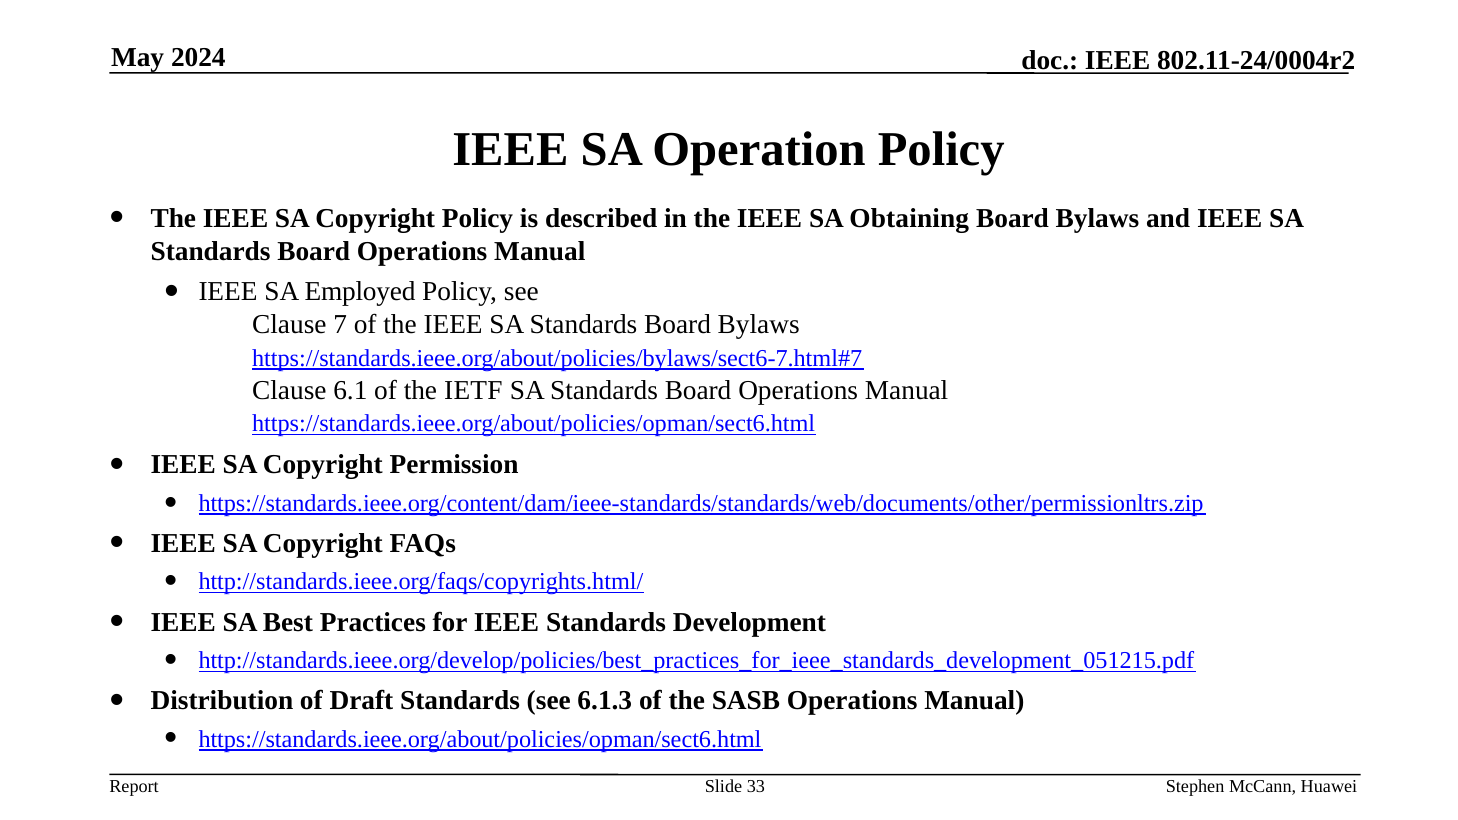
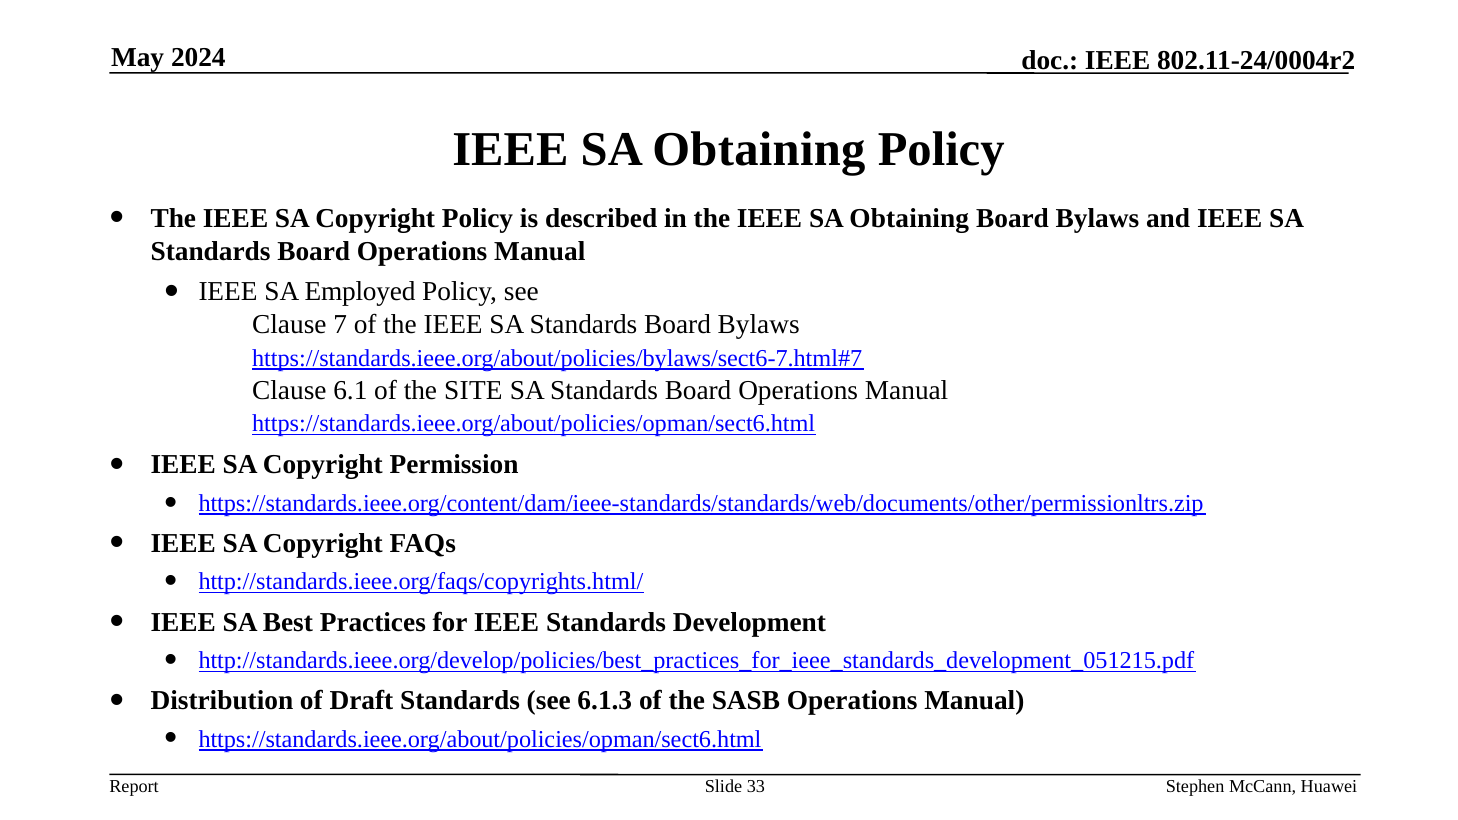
Operation at (759, 149): Operation -> Obtaining
IETF: IETF -> SITE
